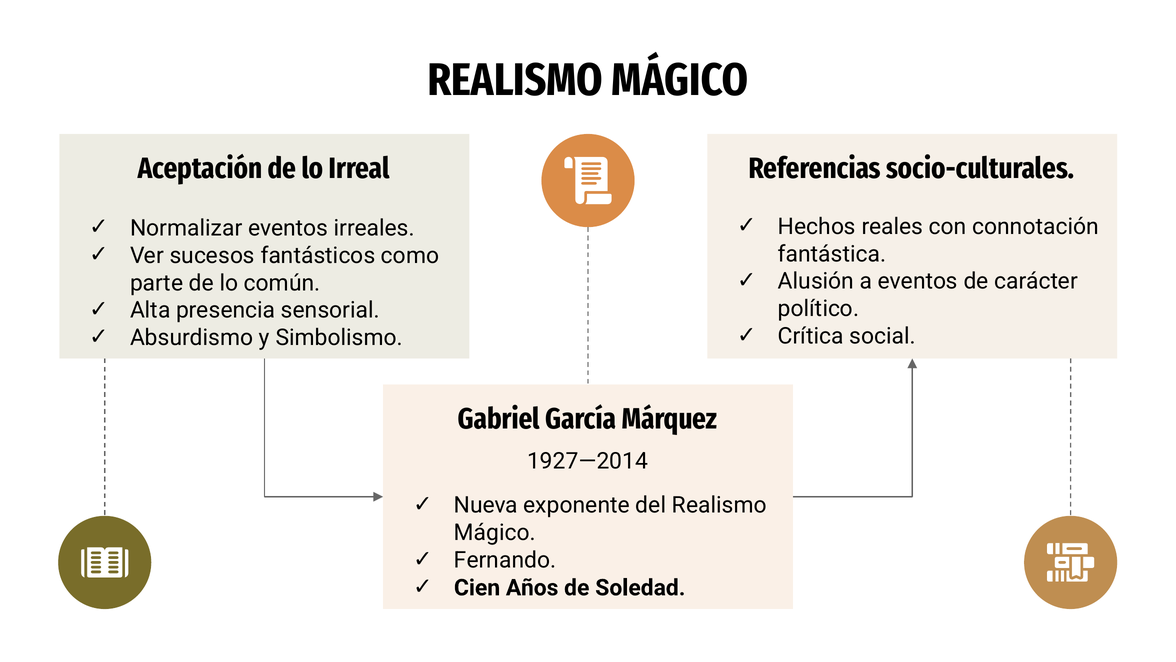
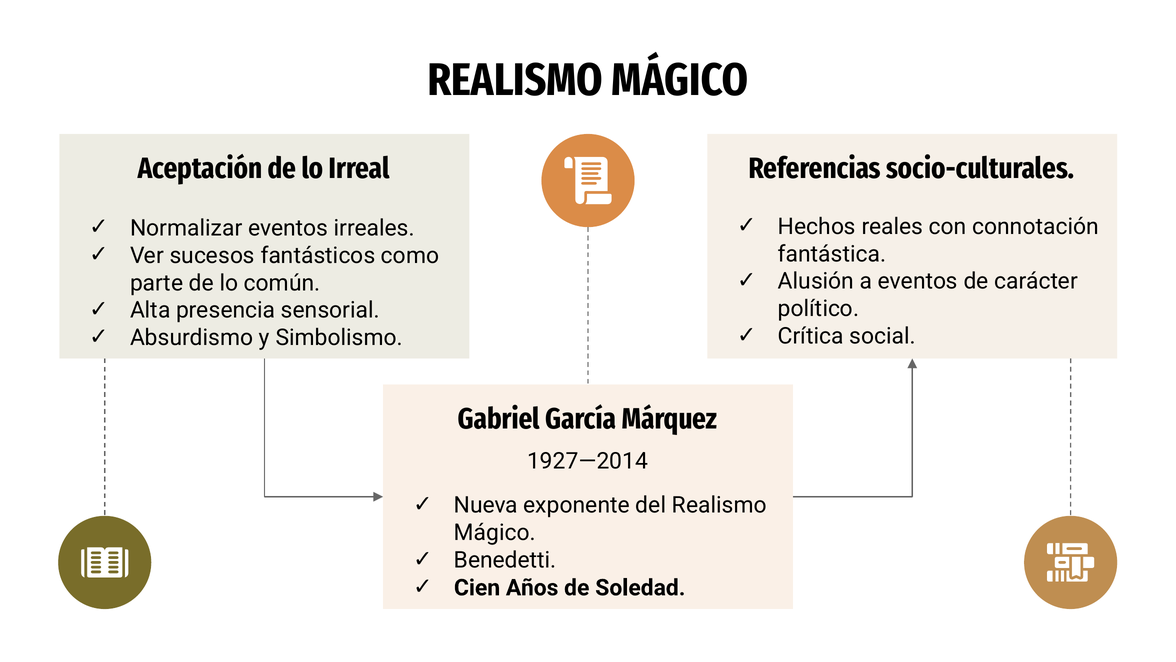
Fernando: Fernando -> Benedetti
